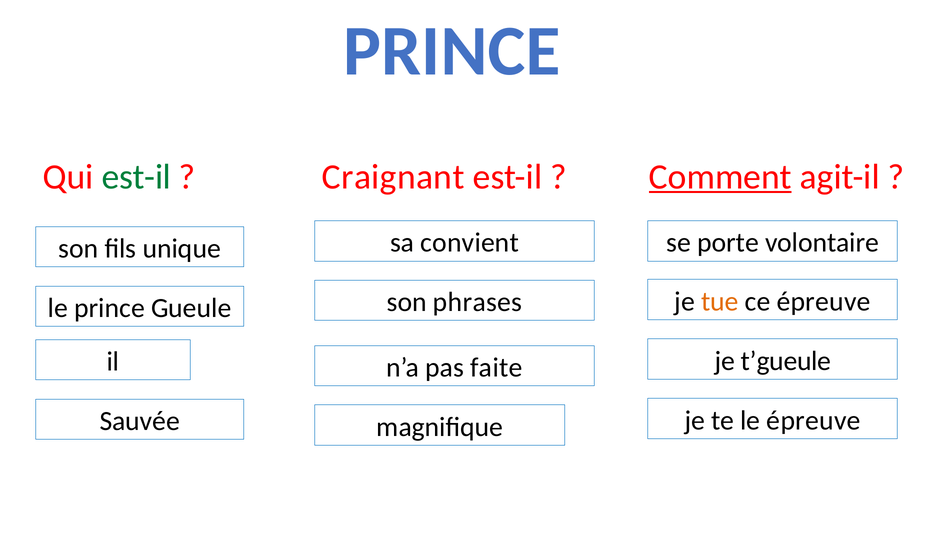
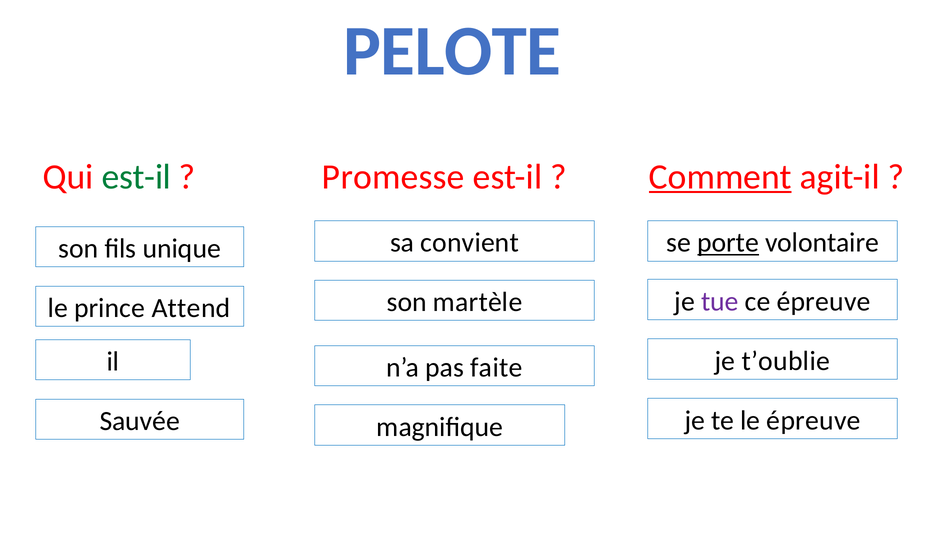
PRINCE at (452, 51): PRINCE -> PELOTE
Craignant: Craignant -> Promesse
porte underline: none -> present
tue colour: orange -> purple
phrases: phrases -> martèle
Gueule: Gueule -> Attend
t’gueule: t’gueule -> t’oublie
